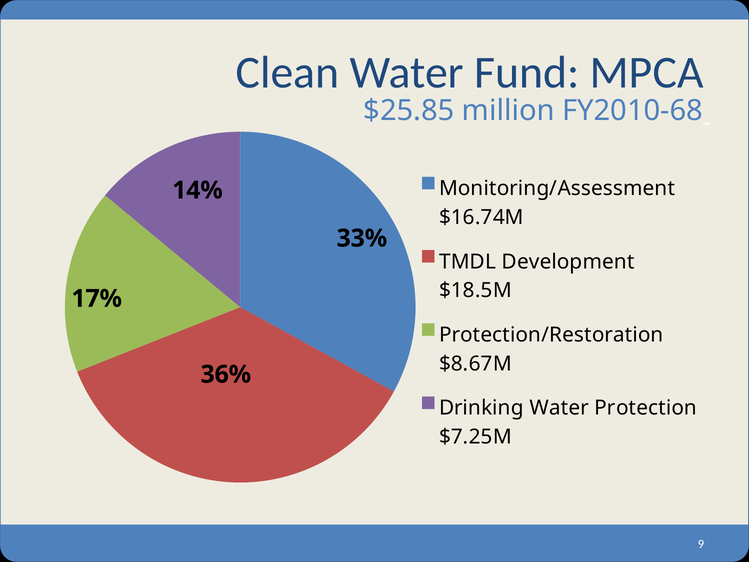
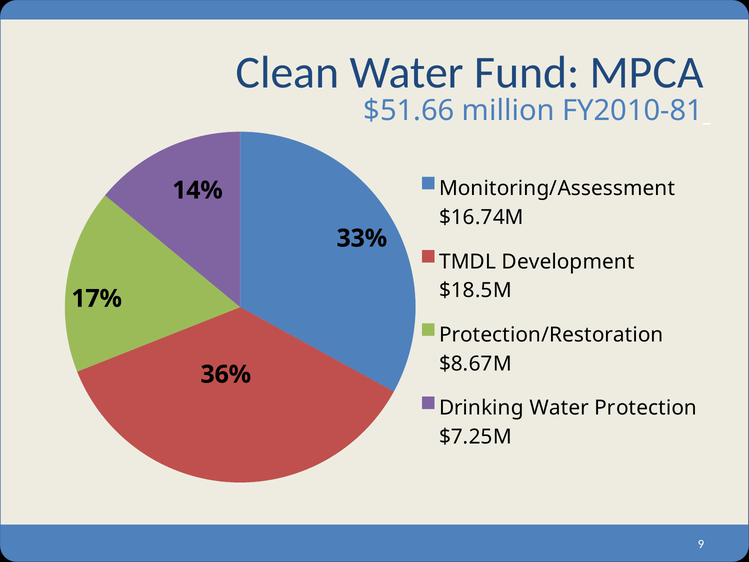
$25.85: $25.85 -> $51.66
FY2010-68: FY2010-68 -> FY2010-81
